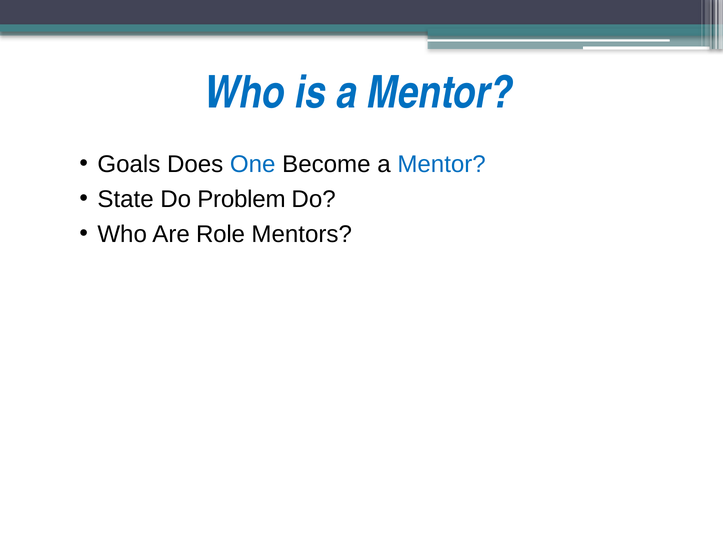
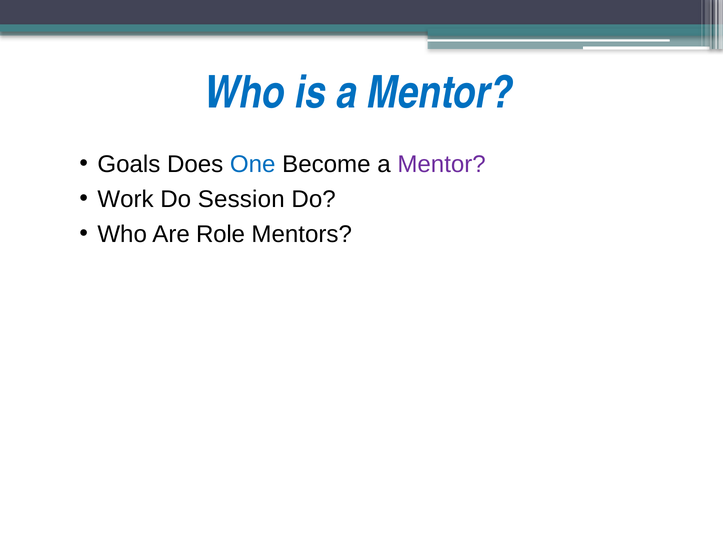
Mentor at (442, 164) colour: blue -> purple
State: State -> Work
Problem: Problem -> Session
